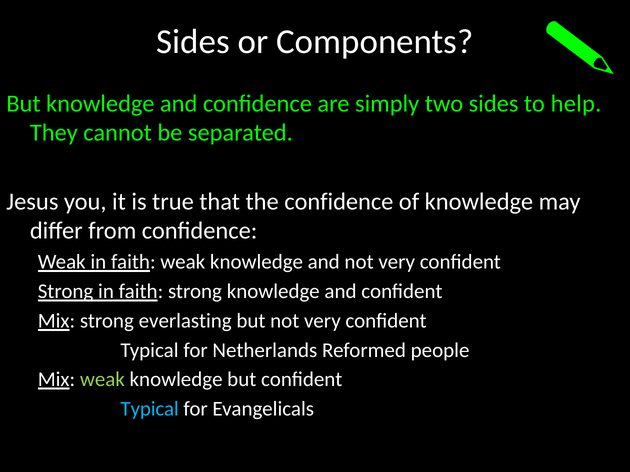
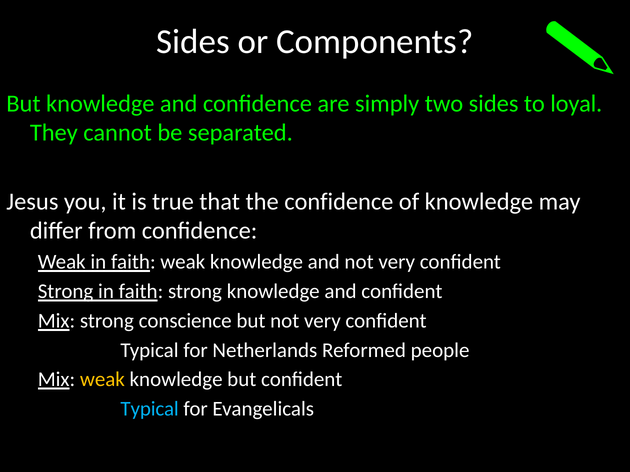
help: help -> loyal
everlasting: everlasting -> conscience
weak at (102, 380) colour: light green -> yellow
